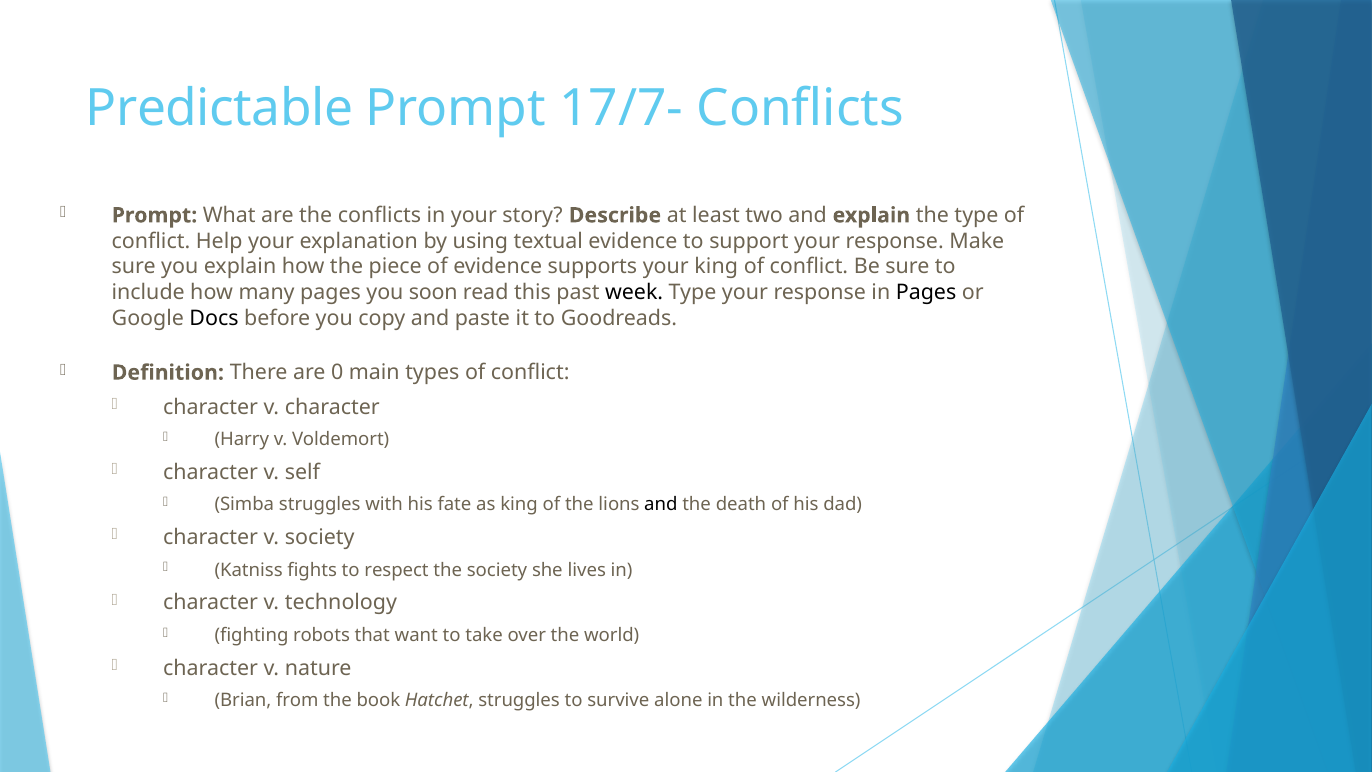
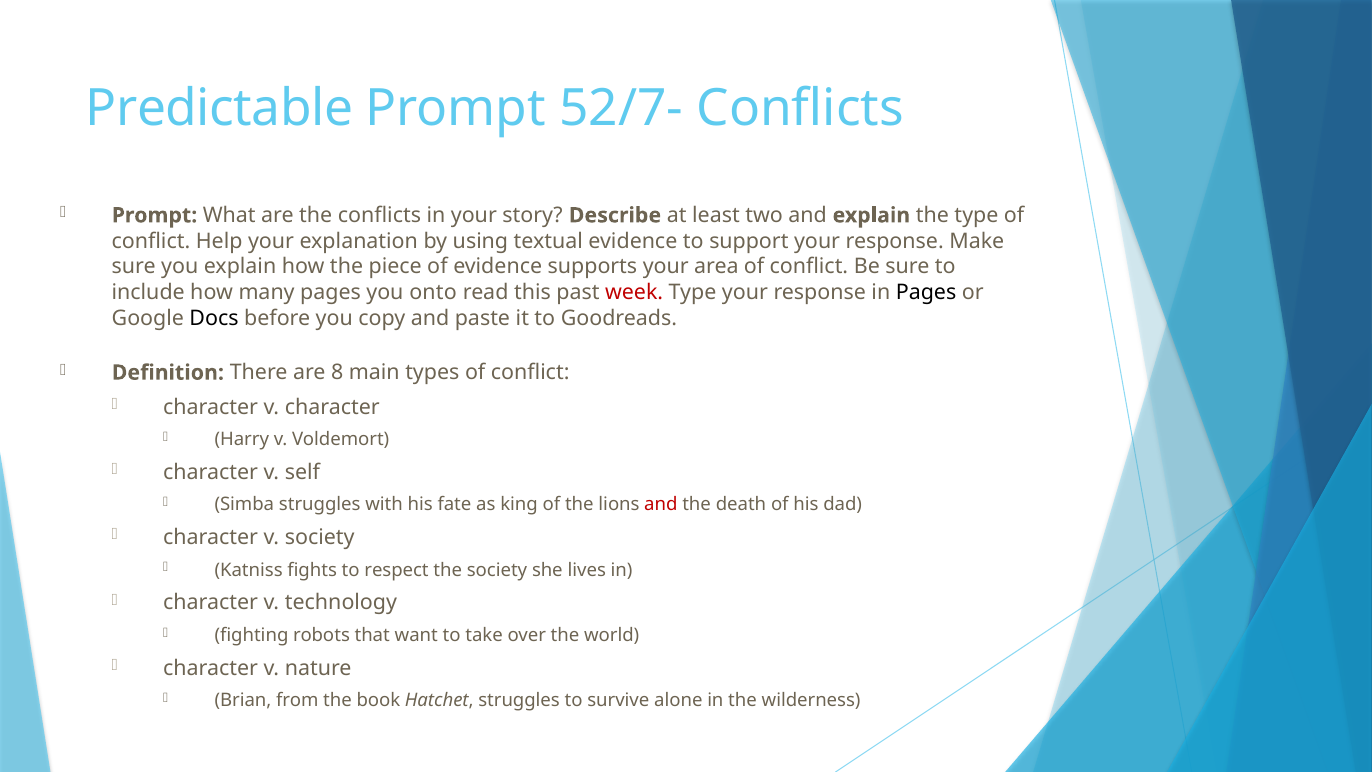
17/7-: 17/7- -> 52/7-
your king: king -> area
soon: soon -> onto
week colour: black -> red
0: 0 -> 8
and at (661, 504) colour: black -> red
